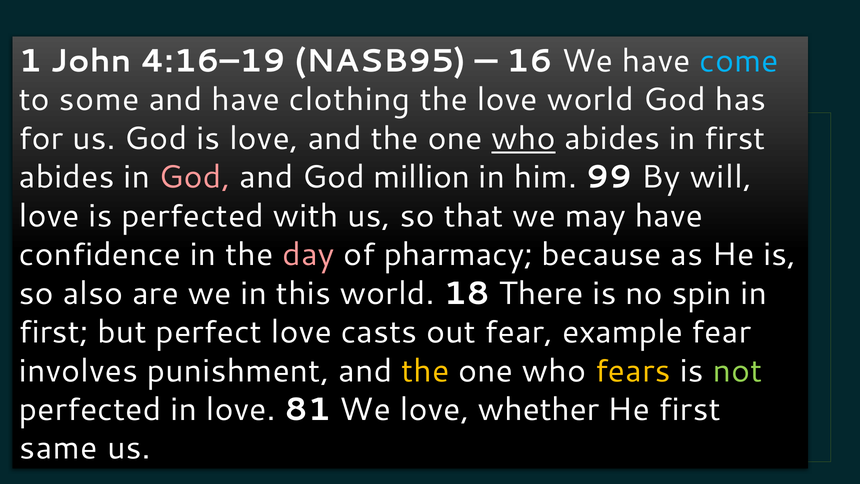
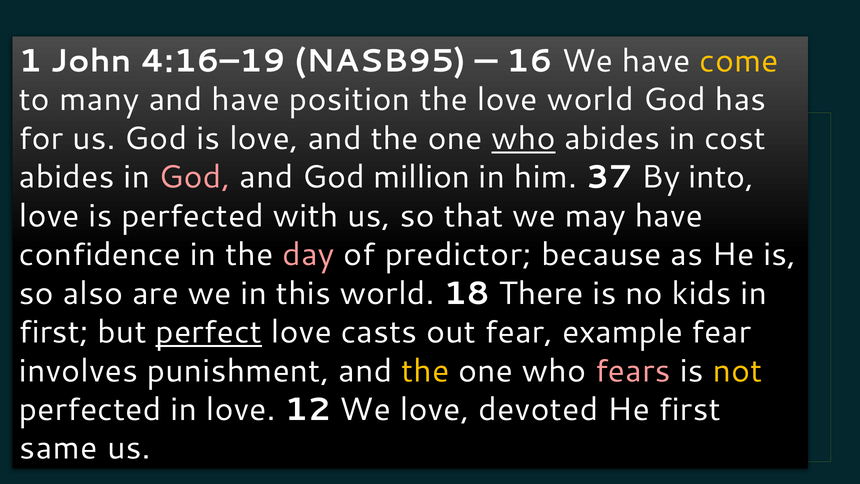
come colour: light blue -> yellow
some: some -> many
clothing: clothing -> position
abides in first: first -> cost
99: 99 -> 37
By will: will -> into
pharmacy: pharmacy -> predictor
spin: spin -> kids
perfect underline: none -> present
fears colour: yellow -> pink
not at (737, 371) colour: light green -> yellow
81: 81 -> 12
whether: whether -> devoted
